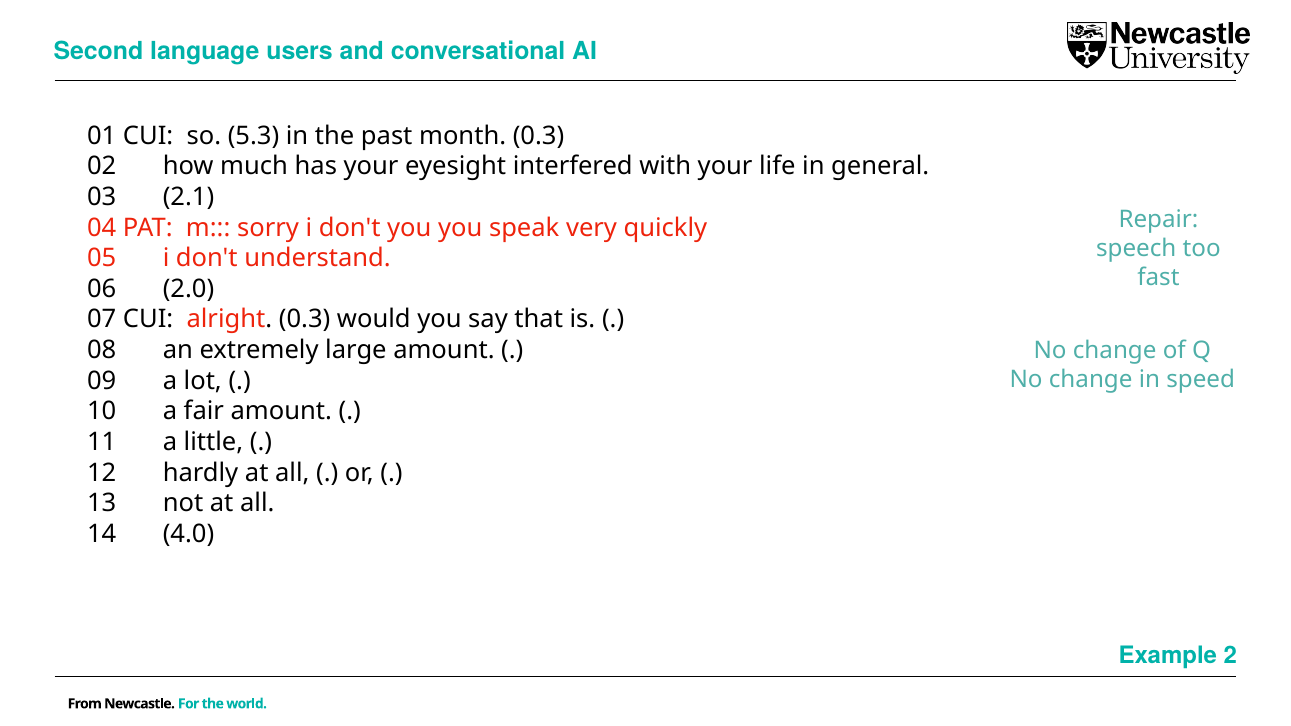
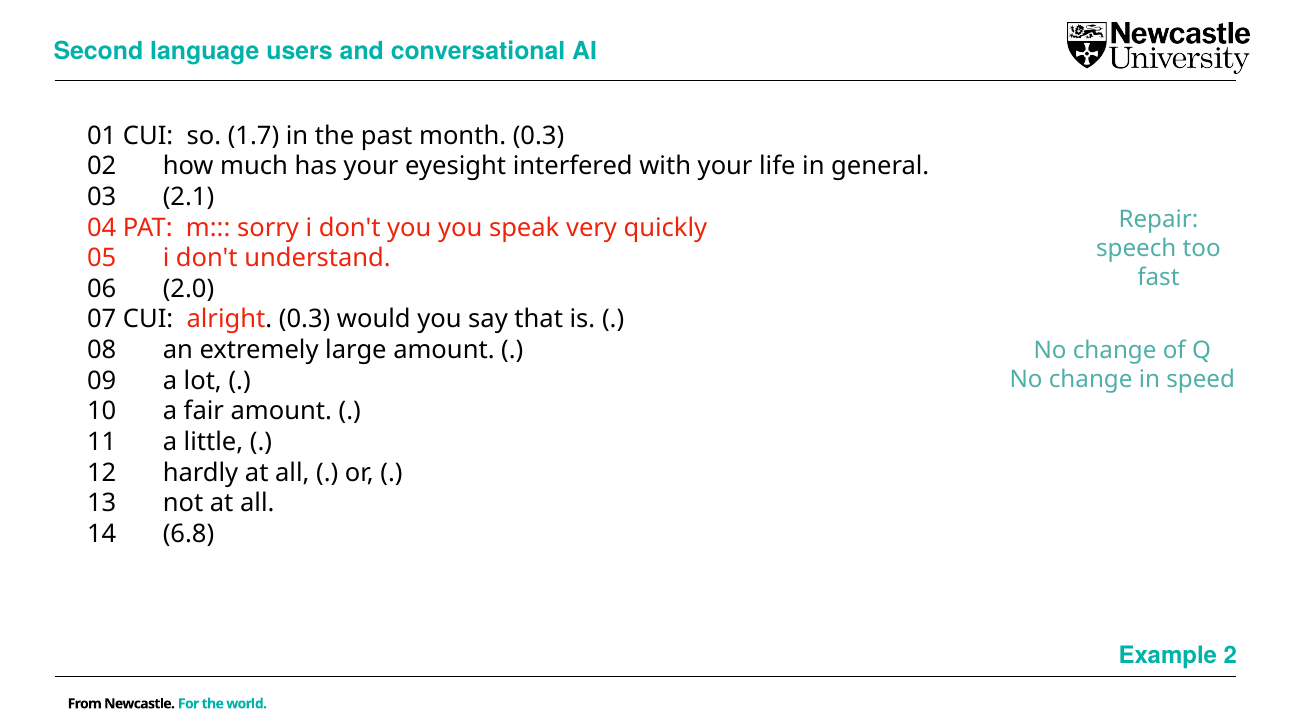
5.3: 5.3 -> 1.7
4.0: 4.0 -> 6.8
